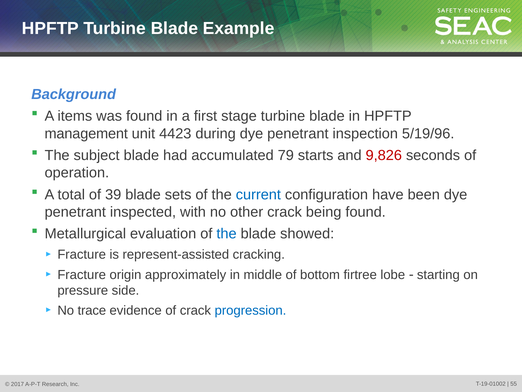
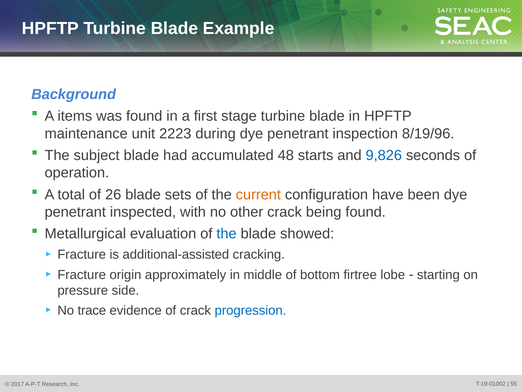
management: management -> maintenance
4423: 4423 -> 2223
5/19/96: 5/19/96 -> 8/19/96
79: 79 -> 48
9,826 colour: red -> blue
39: 39 -> 26
current colour: blue -> orange
represent-assisted: represent-assisted -> additional-assisted
